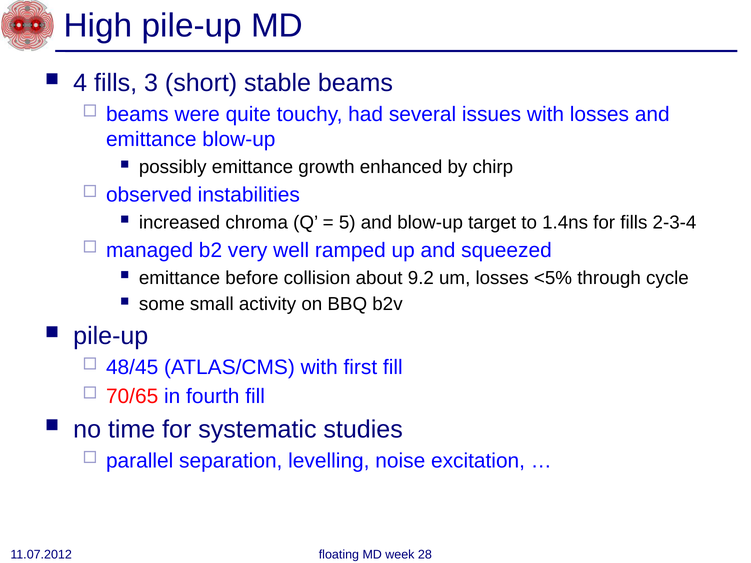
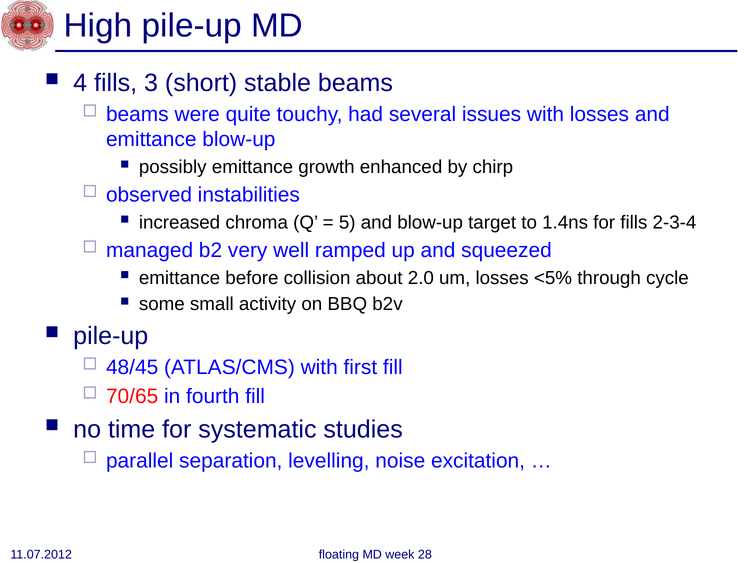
9.2: 9.2 -> 2.0
